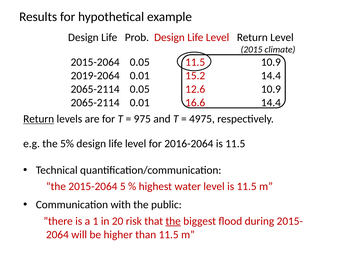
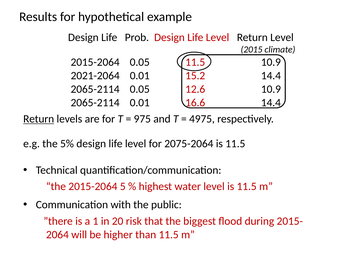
2019-2064: 2019-2064 -> 2021-2064
2016-2064: 2016-2064 -> 2075-2064
the at (173, 221) underline: present -> none
